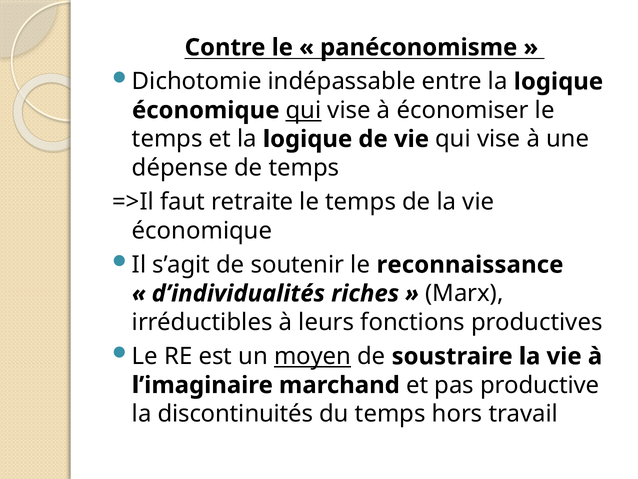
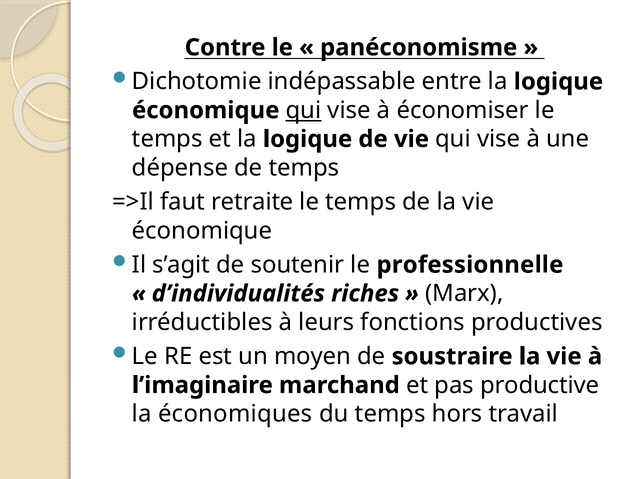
reconnaissance: reconnaissance -> professionnelle
moyen underline: present -> none
discontinuités: discontinuités -> économiques
